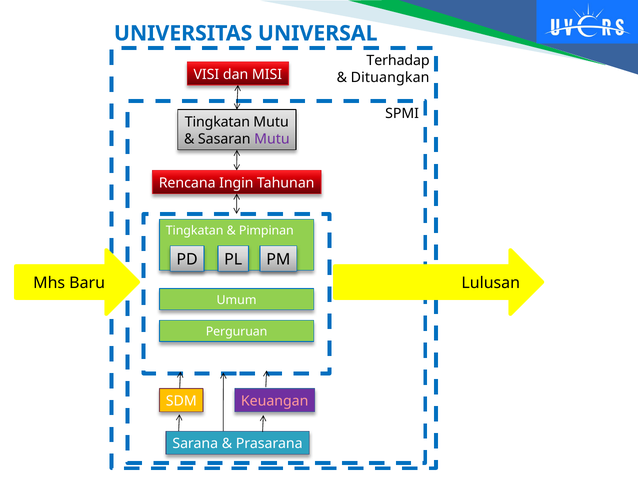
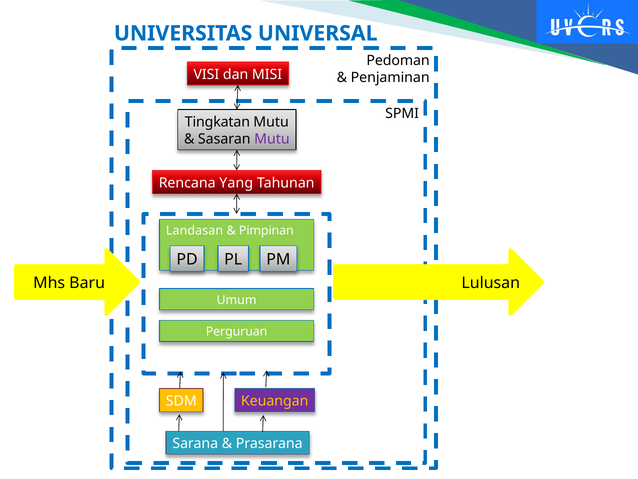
Terhadap: Terhadap -> Pedoman
Dituangkan: Dituangkan -> Penjaminan
Ingin: Ingin -> Yang
Tingkatan at (195, 230): Tingkatan -> Landasan
Keuangan colour: pink -> yellow
